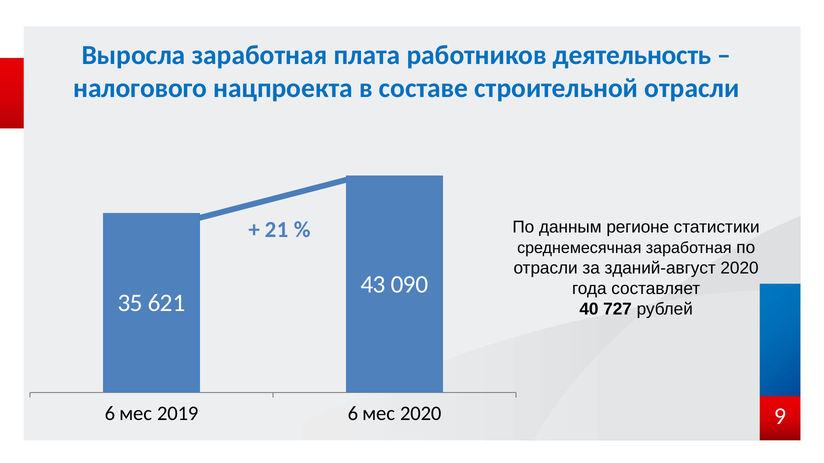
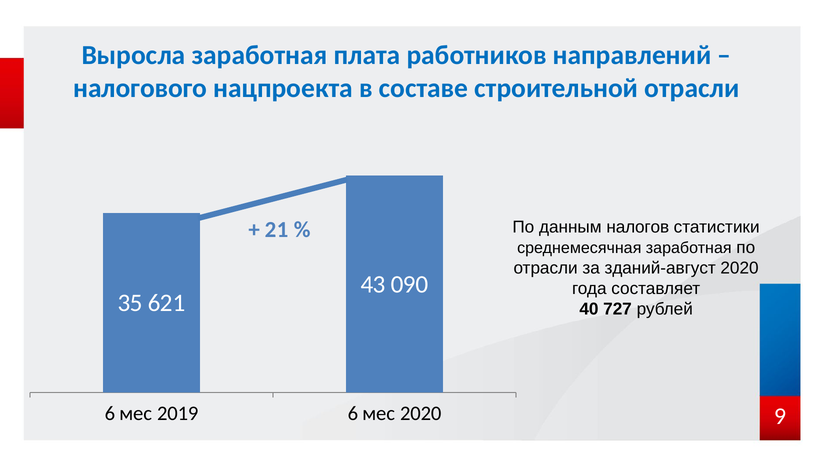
деятельность: деятельность -> направлений
регионе: регионе -> налогов
